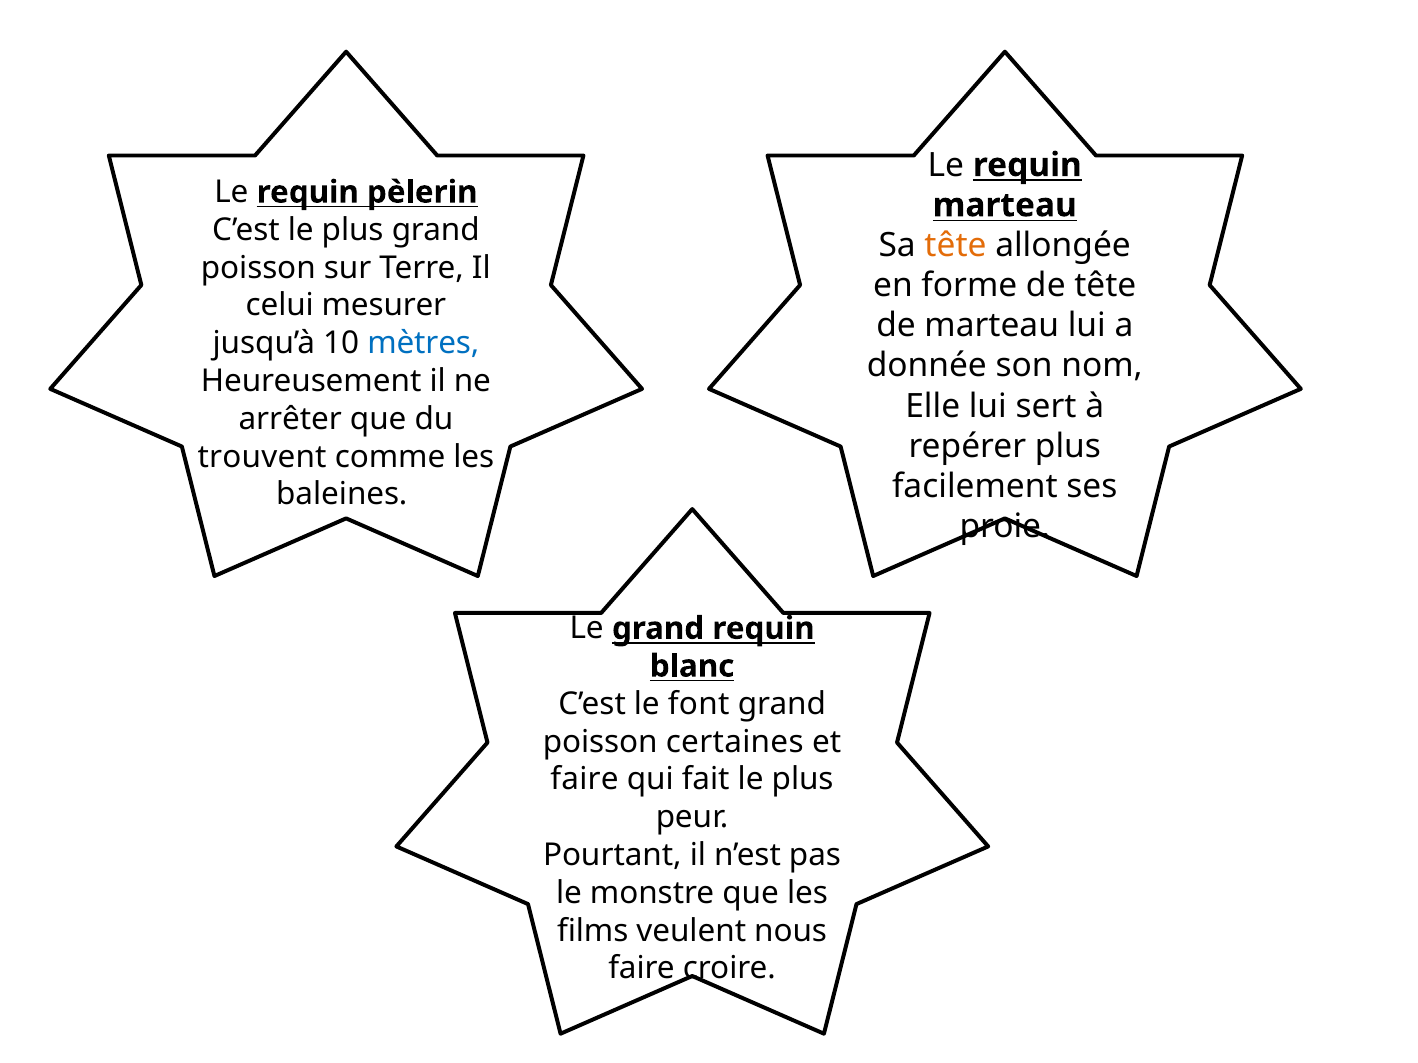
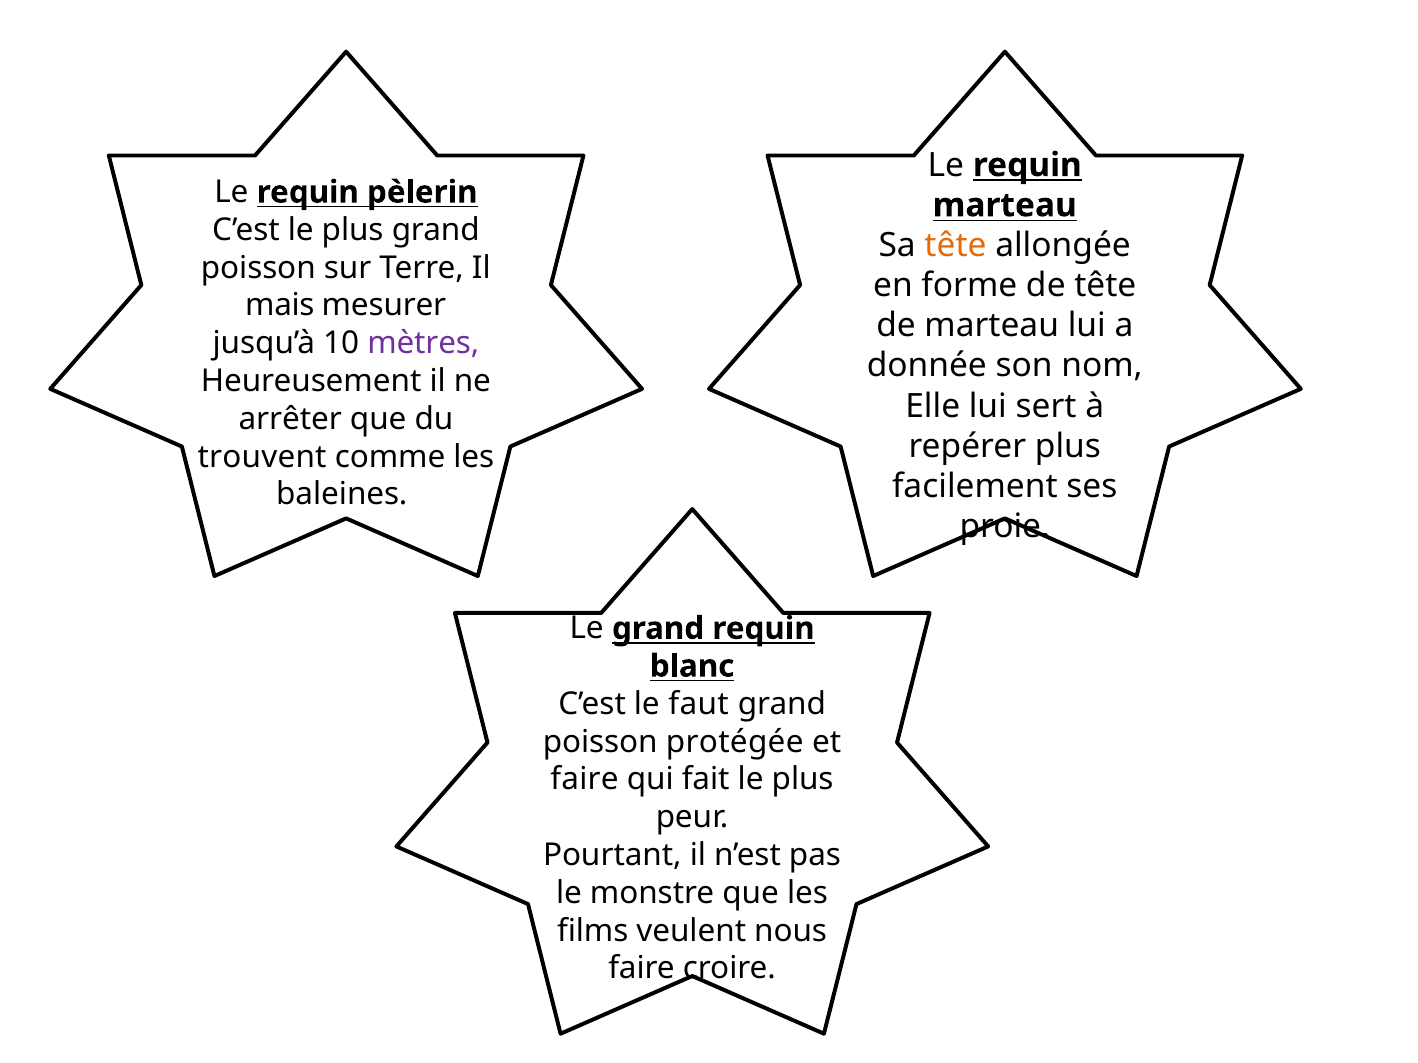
celui: celui -> mais
mètres colour: blue -> purple
font: font -> faut
certaines: certaines -> protégée
